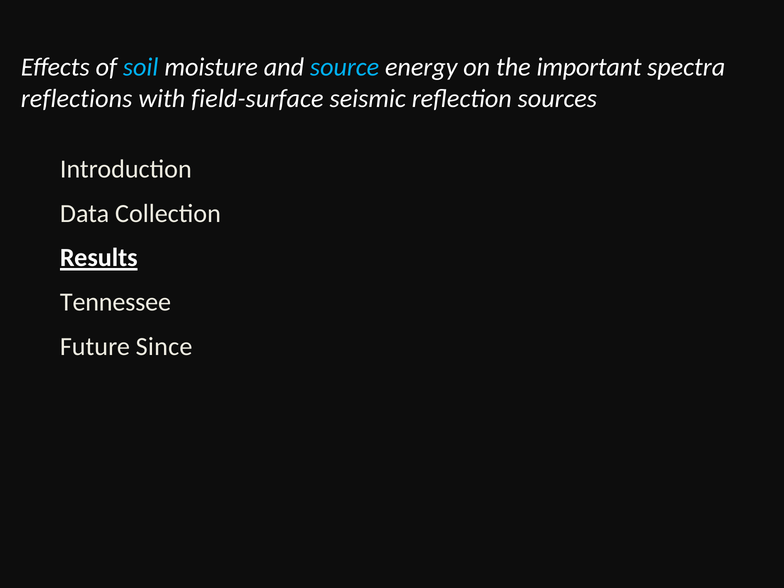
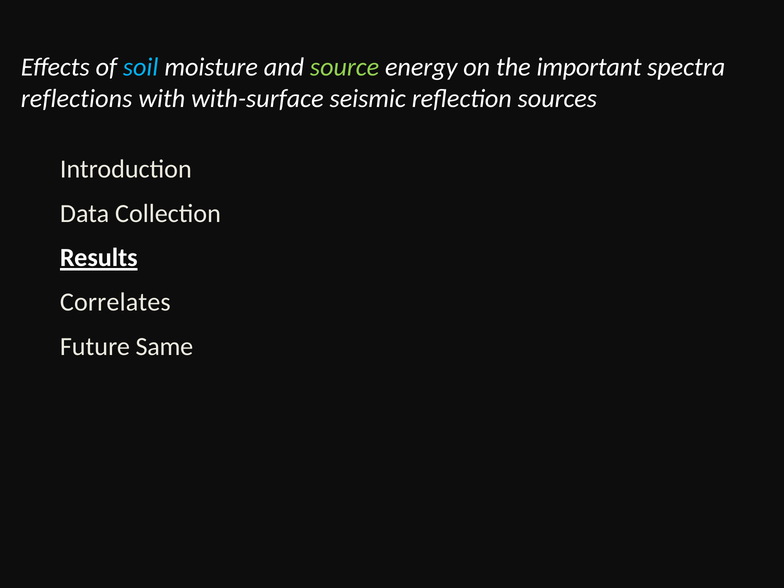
source colour: light blue -> light green
field-surface: field-surface -> with-surface
Tennessee: Tennessee -> Correlates
Since: Since -> Same
